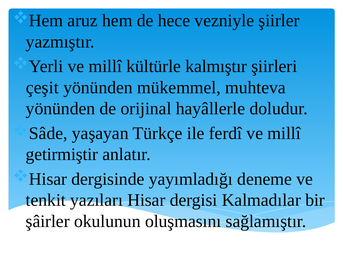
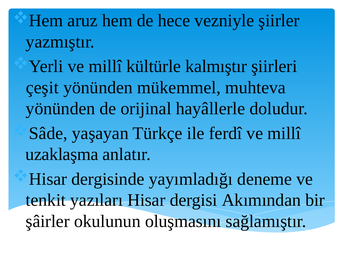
getirmiştir: getirmiştir -> uzaklaşma
Kalmadılar: Kalmadılar -> Akımından
